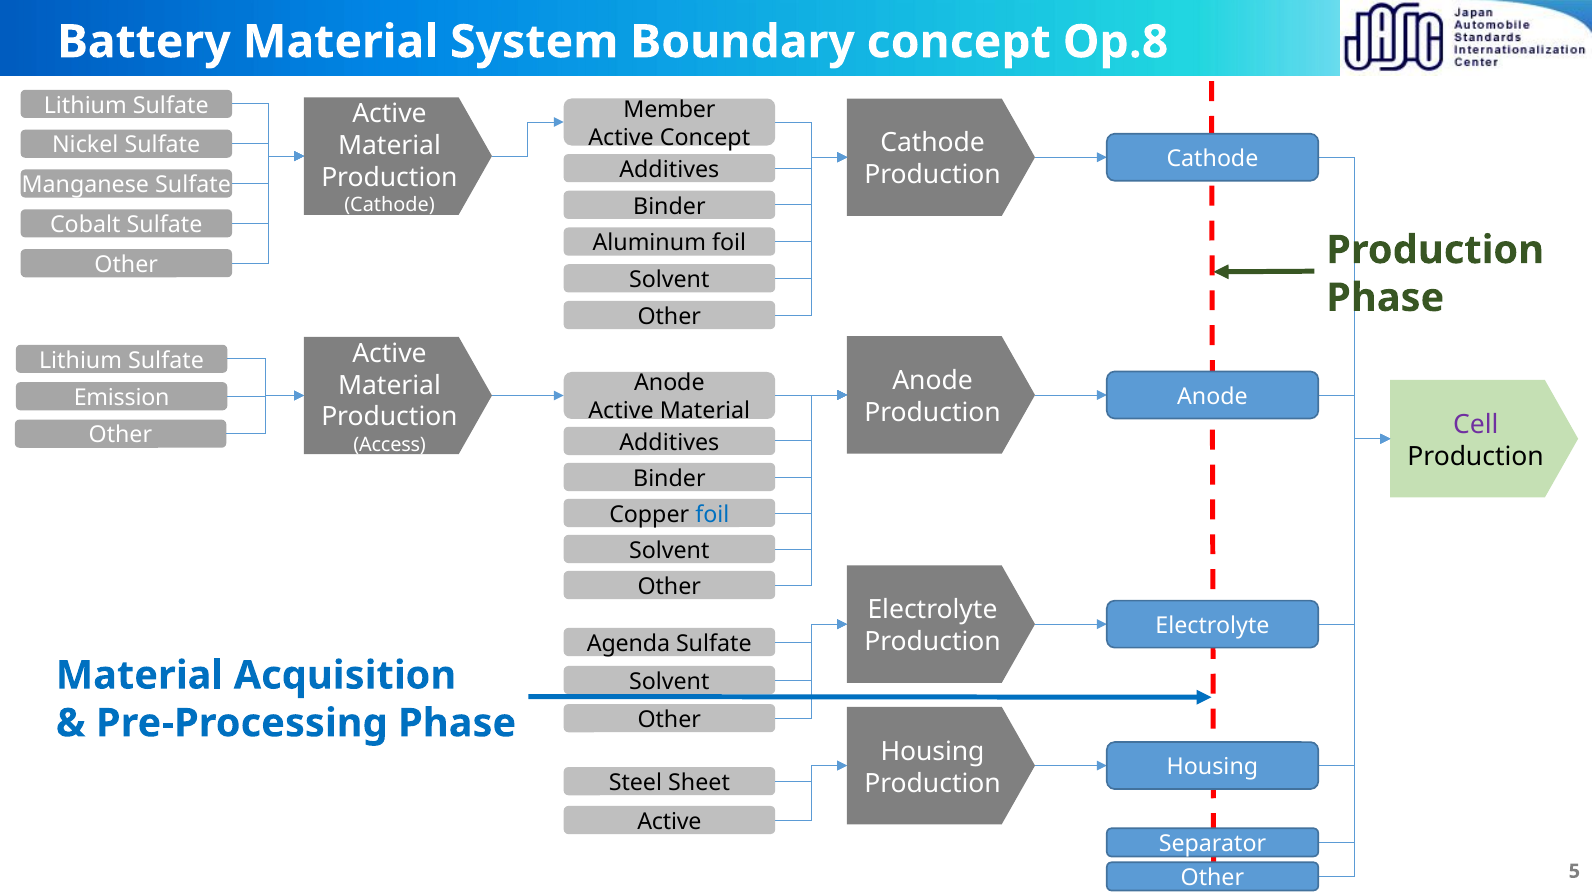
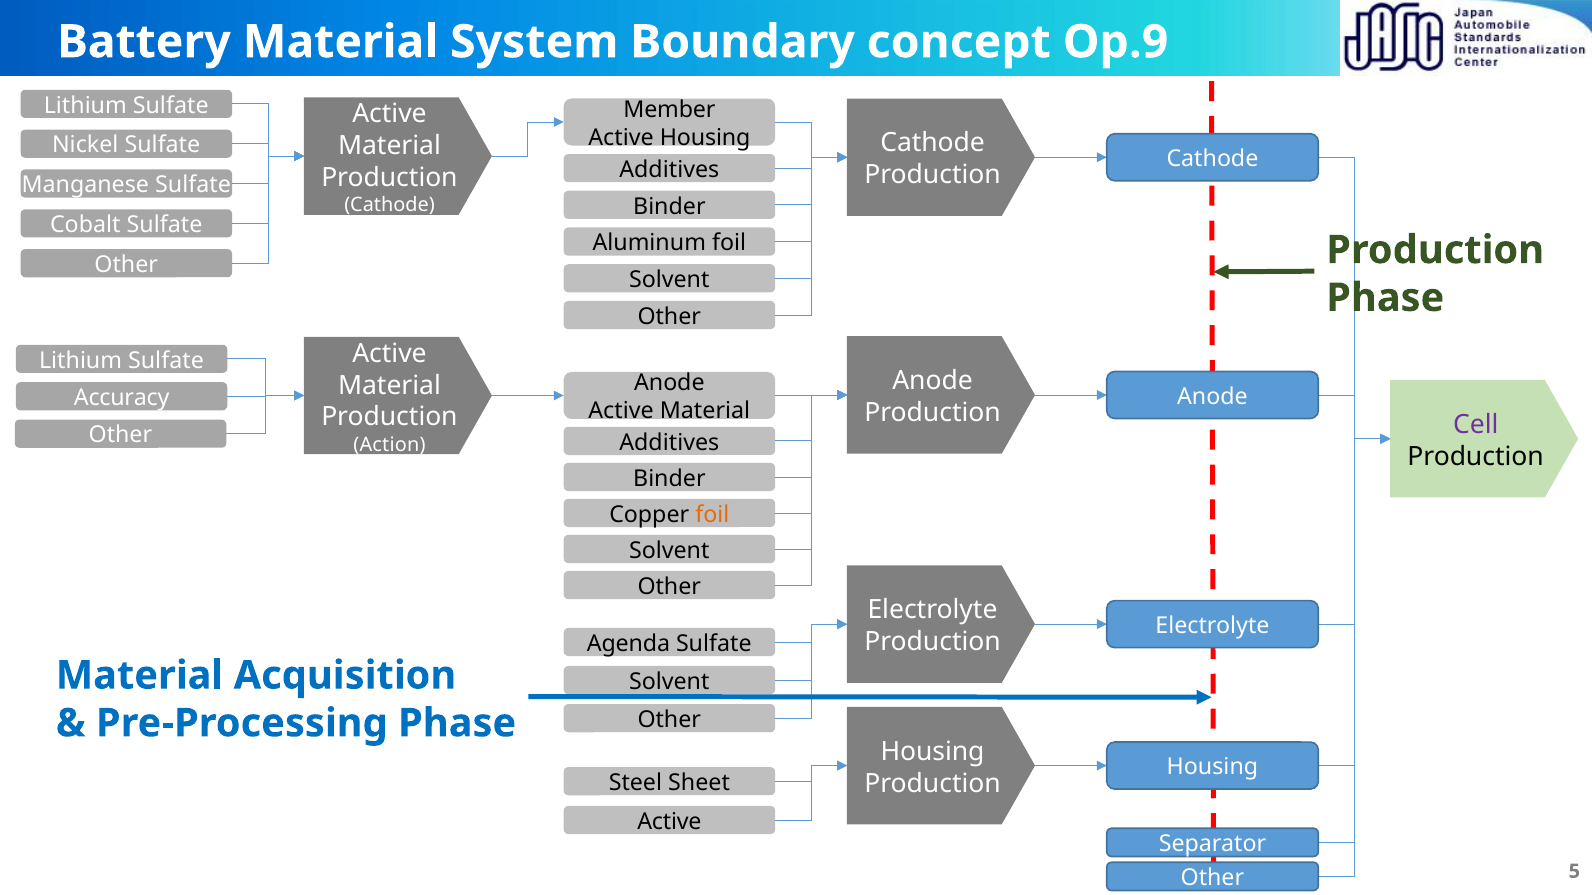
Op.8: Op.8 -> Op.9
Active Concept: Concept -> Housing
Emission: Emission -> Accuracy
Access: Access -> Action
foil at (712, 515) colour: blue -> orange
